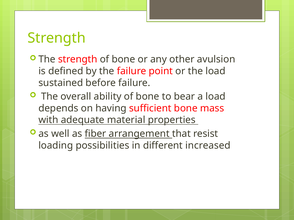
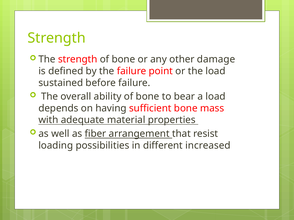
avulsion: avulsion -> damage
